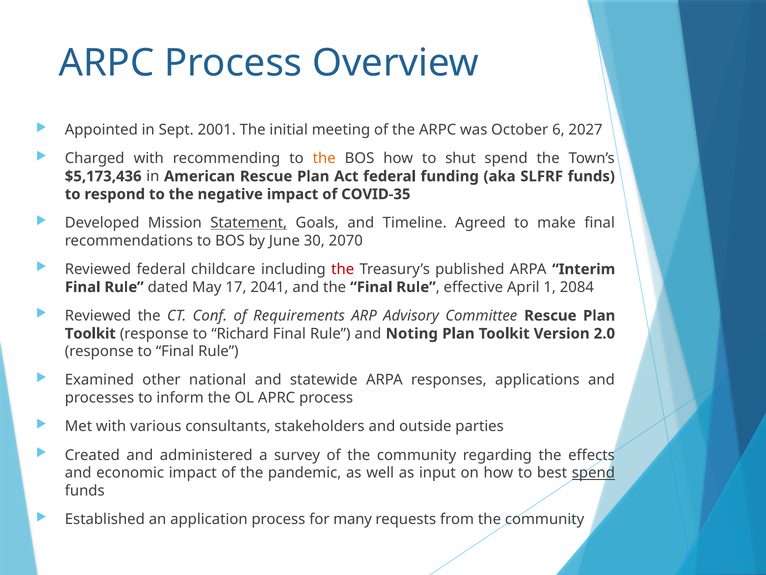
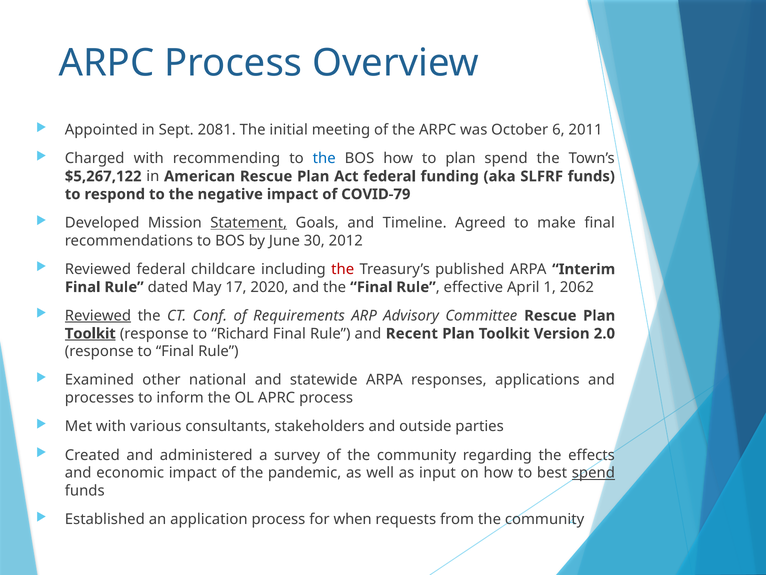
2001: 2001 -> 2081
2027: 2027 -> 2011
the at (324, 158) colour: orange -> blue
to shut: shut -> plan
$5,173,436: $5,173,436 -> $5,267,122
COVID-35: COVID-35 -> COVID-79
2070: 2070 -> 2012
2041: 2041 -> 2020
2084: 2084 -> 2062
Reviewed at (98, 315) underline: none -> present
Toolkit at (90, 333) underline: none -> present
Noting: Noting -> Recent
many: many -> when
